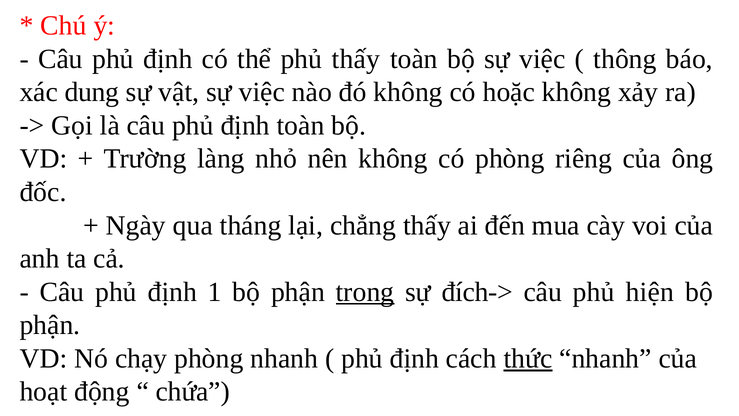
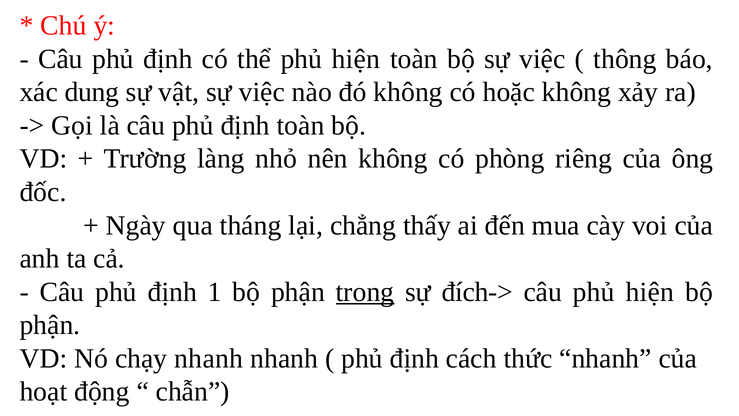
thể phủ thấy: thấy -> hiện
chạy phòng: phòng -> nhanh
thức underline: present -> none
chứa: chứa -> chẫn
